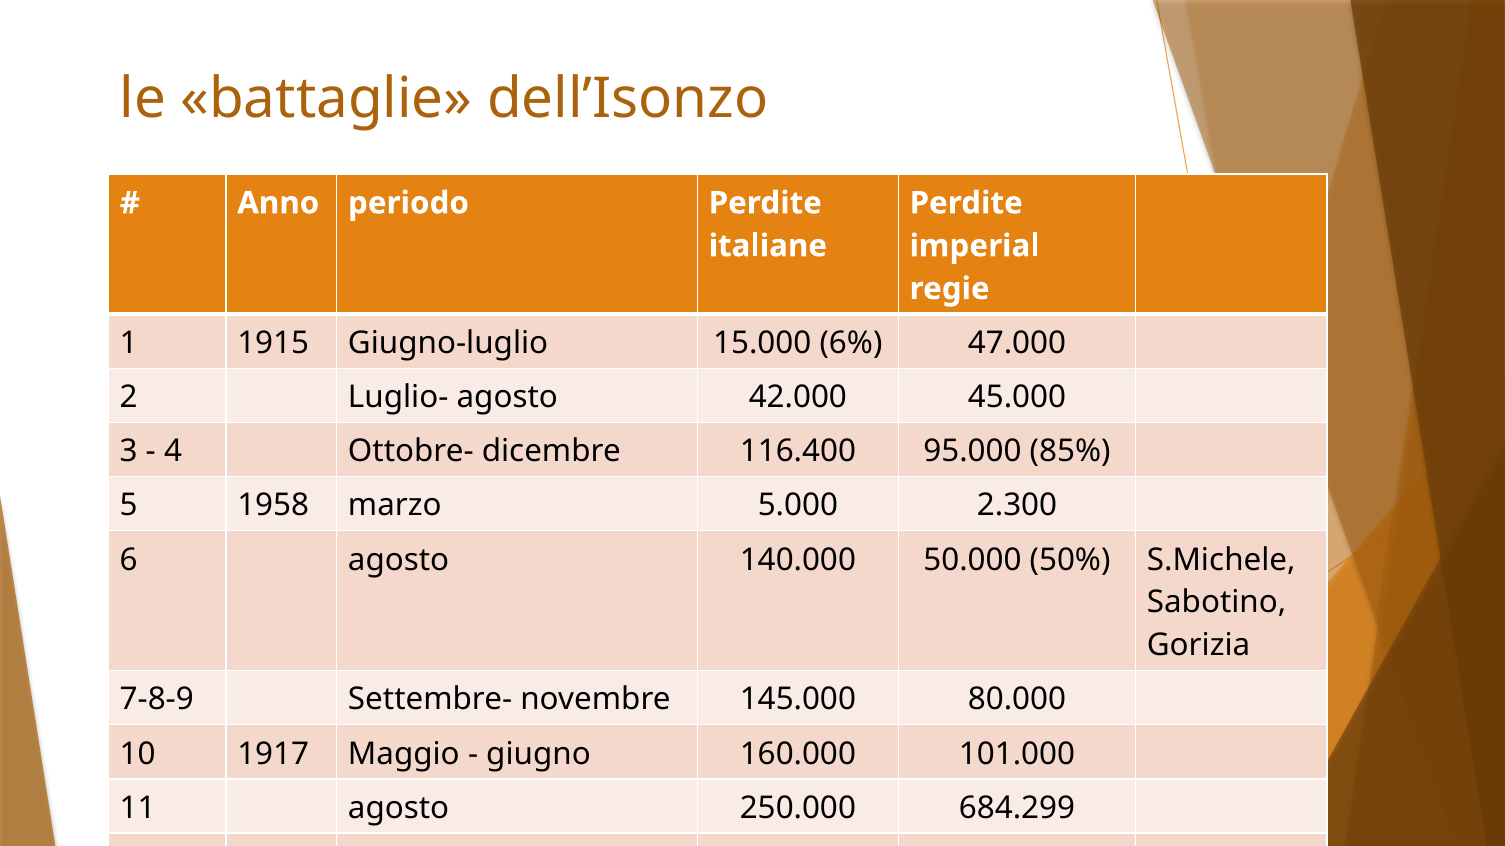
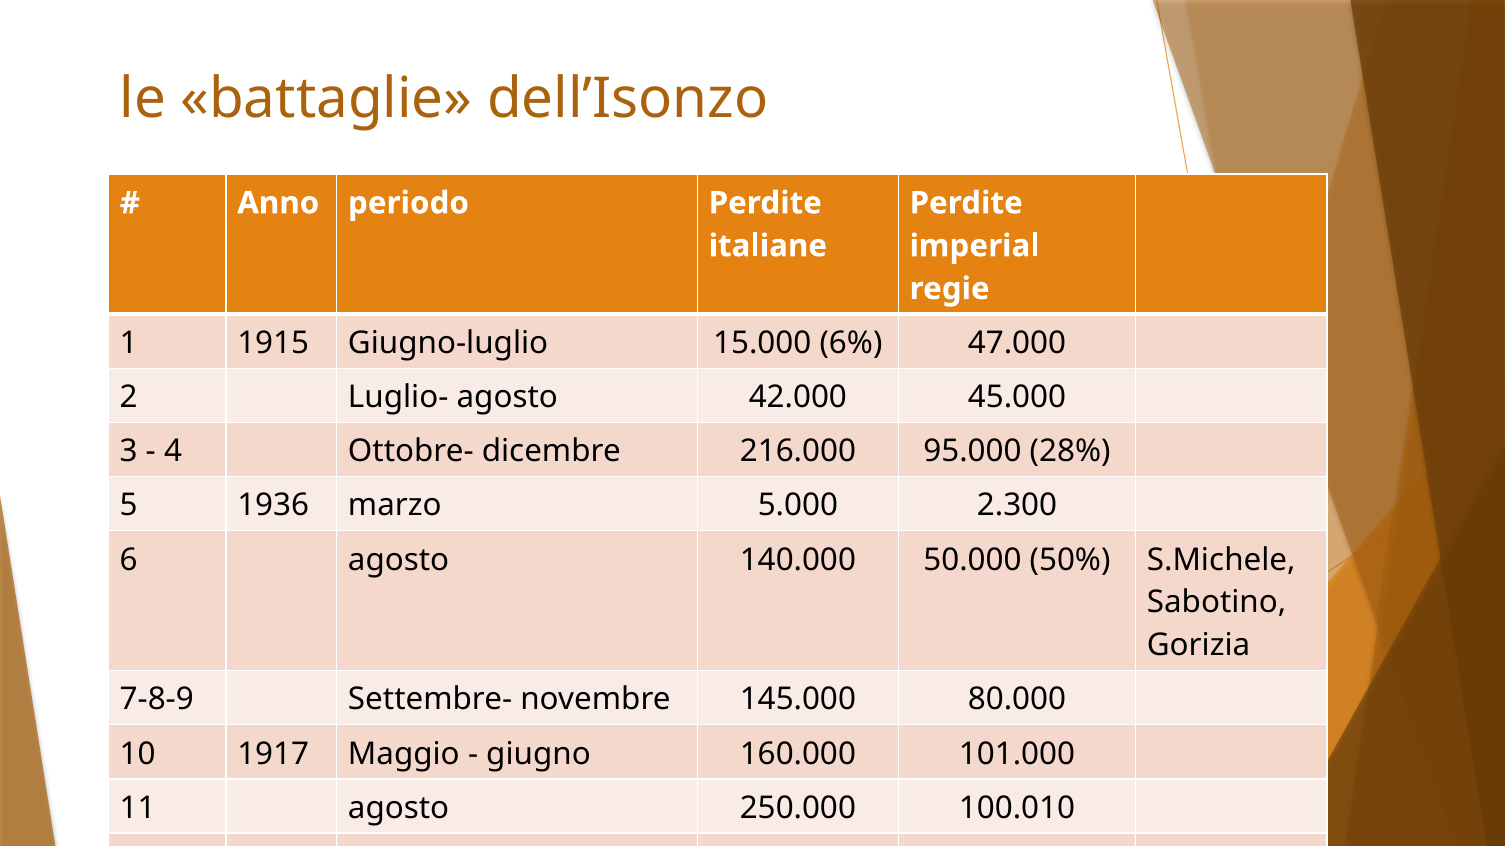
116.400: 116.400 -> 216.000
85%: 85% -> 28%
1958: 1958 -> 1936
684.299: 684.299 -> 100.010
